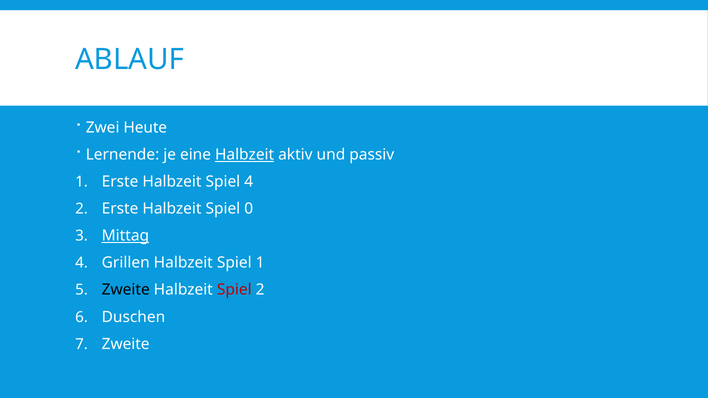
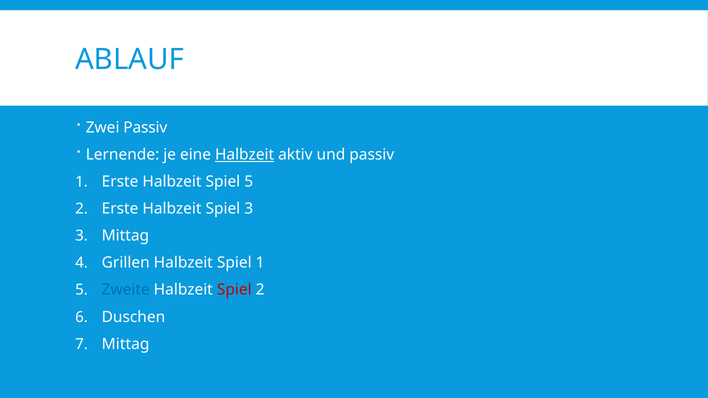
Zwei Heute: Heute -> Passiv
Spiel 4: 4 -> 5
Spiel 0: 0 -> 3
Mittag at (125, 236) underline: present -> none
Zweite at (126, 290) colour: black -> blue
Zweite at (126, 344): Zweite -> Mittag
